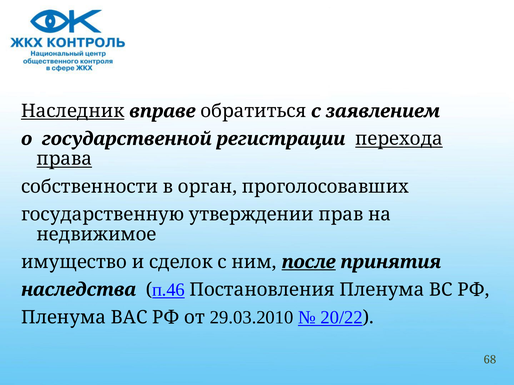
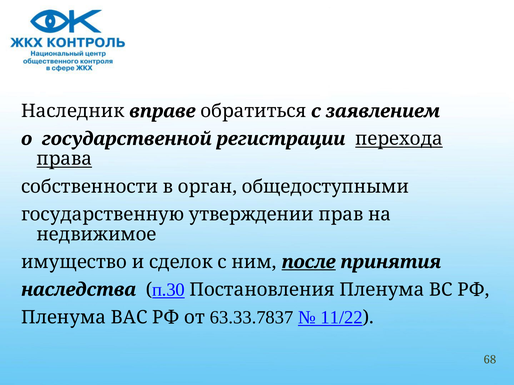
Наследник underline: present -> none
проголосовавших: проголосовавших -> общедоступными
п.46: п.46 -> п.30
29.03.2010: 29.03.2010 -> 63.33.7837
20/22: 20/22 -> 11/22
